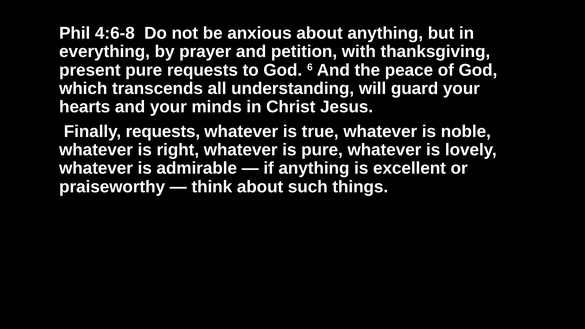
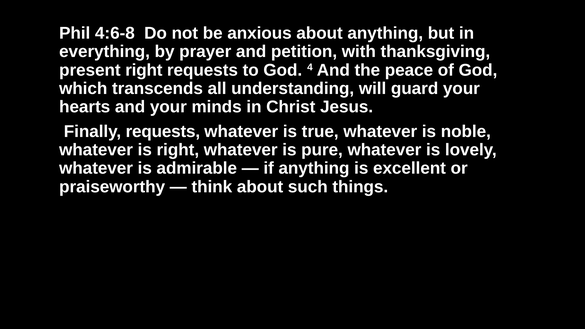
present pure: pure -> right
6: 6 -> 4
